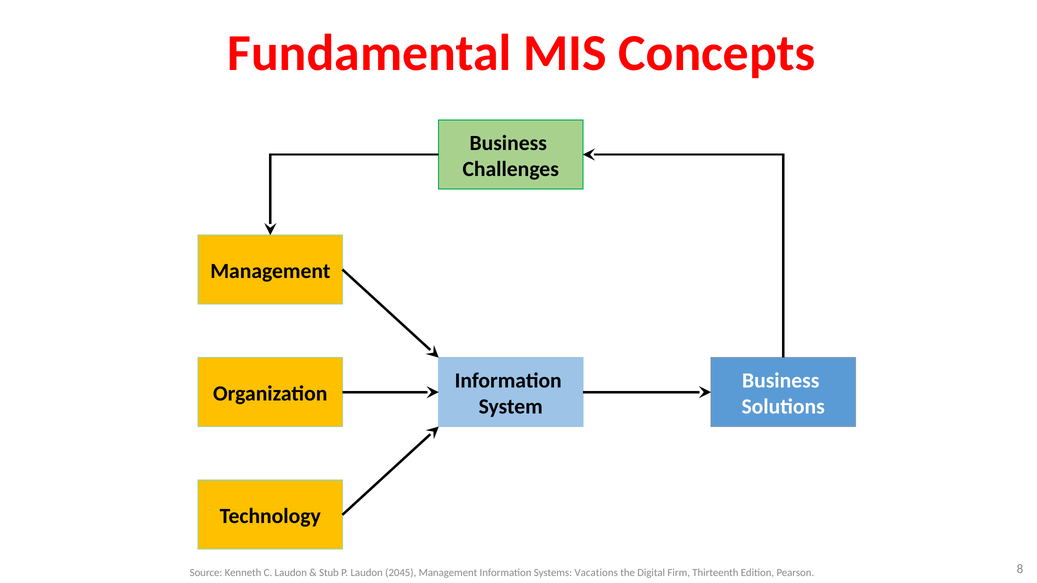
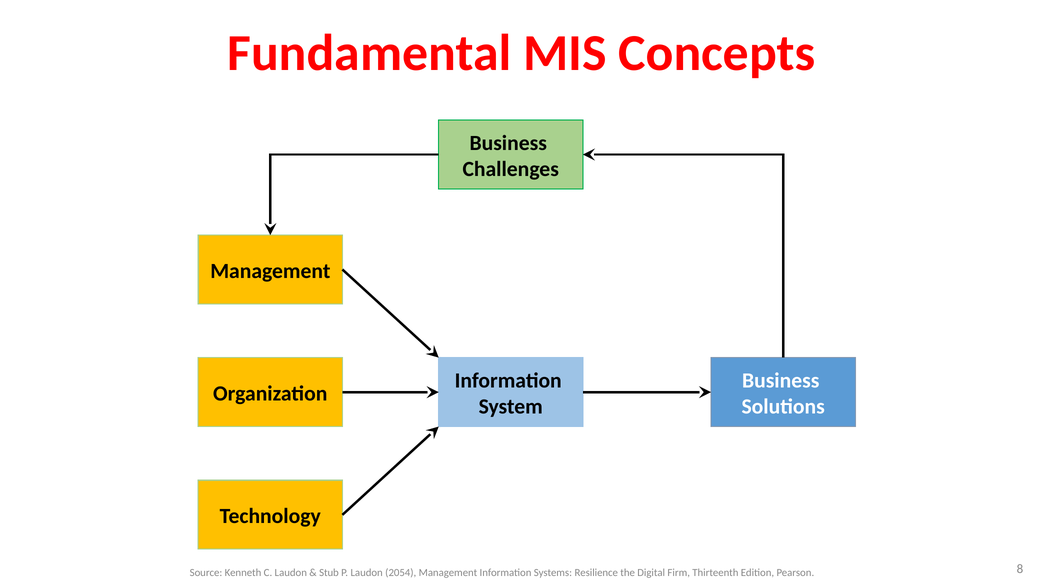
2045: 2045 -> 2054
Vacations: Vacations -> Resilience
